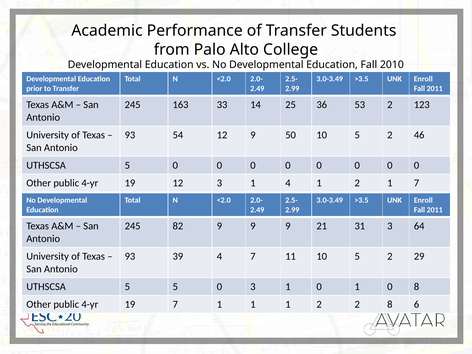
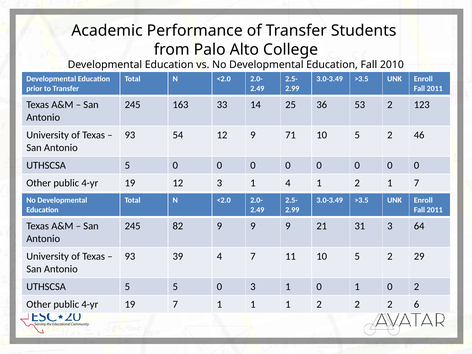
50: 50 -> 71
0 8: 8 -> 2
2 2 8: 8 -> 2
